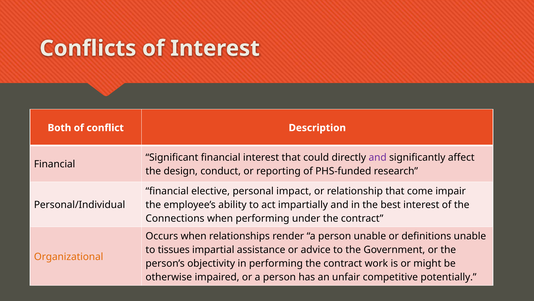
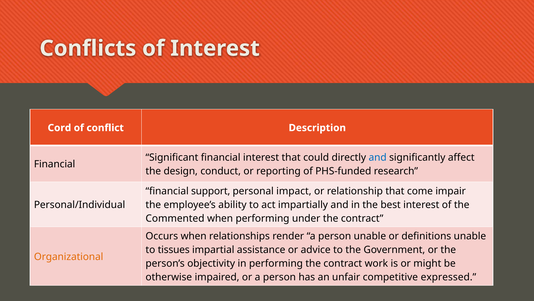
Both: Both -> Cord
and at (378, 157) colour: purple -> blue
elective: elective -> support
Connections: Connections -> Commented
potentially: potentially -> expressed
